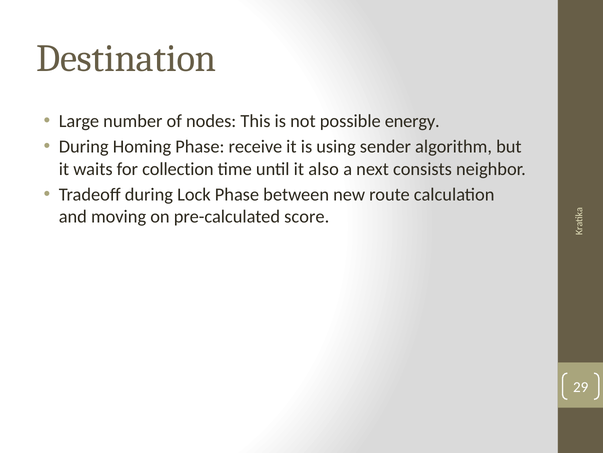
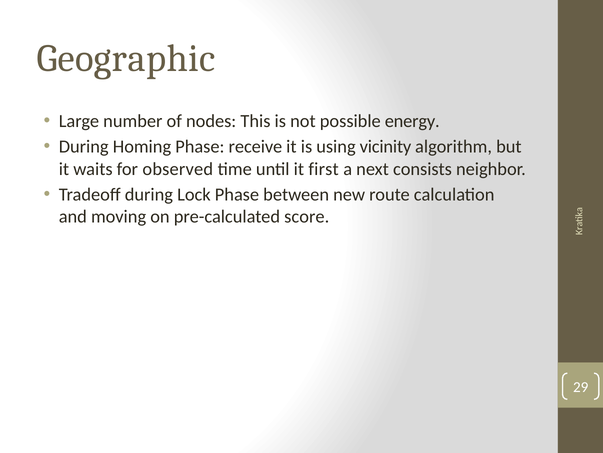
Destination: Destination -> Geographic
sender: sender -> vicinity
collection: collection -> observed
also: also -> first
